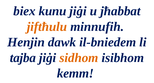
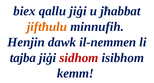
kunu: kunu -> qallu
il-bniedem: il-bniedem -> il-nemmen
sidhom colour: orange -> red
